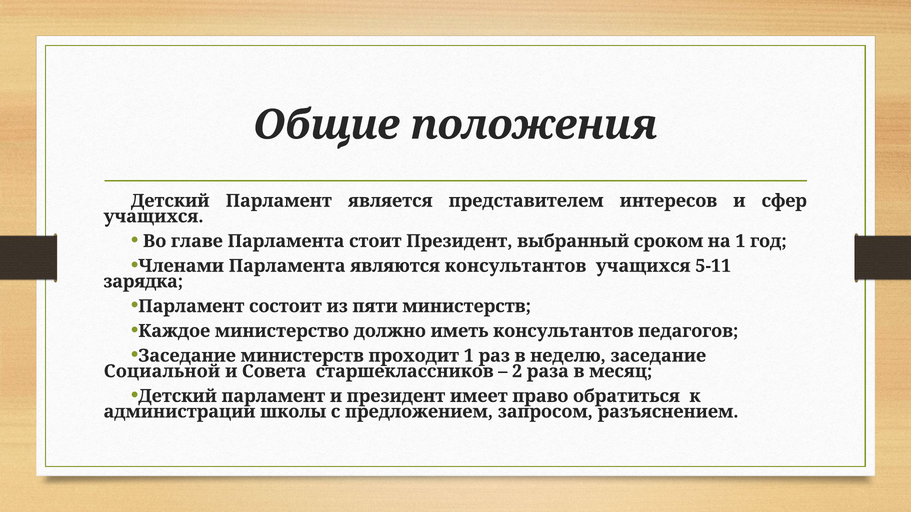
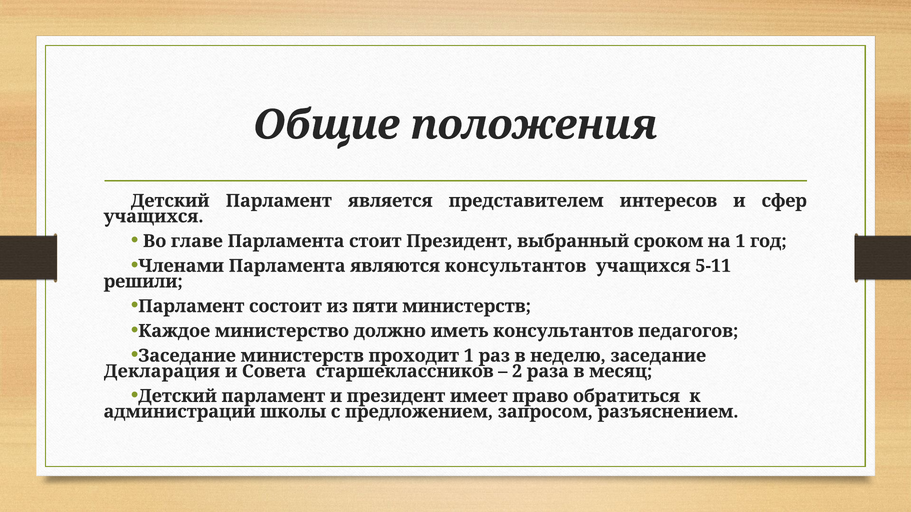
зарядка: зарядка -> решили
Социальной: Социальной -> Декларация
